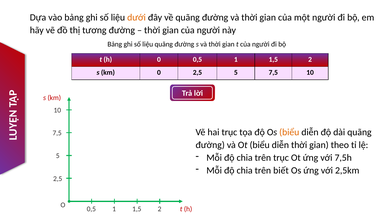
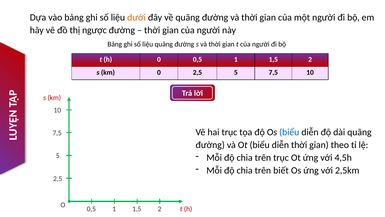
tương: tương -> ngược
biểu at (289, 132) colour: orange -> blue
7,5h: 7,5h -> 4,5h
